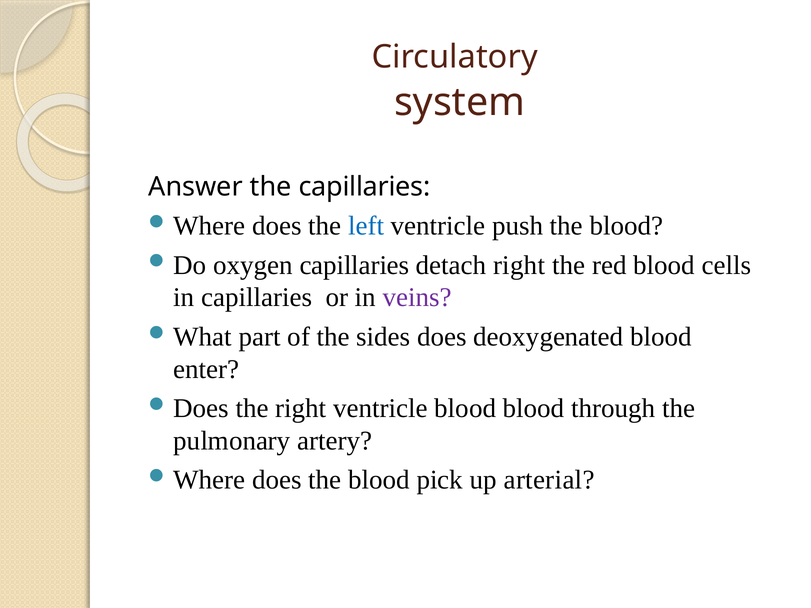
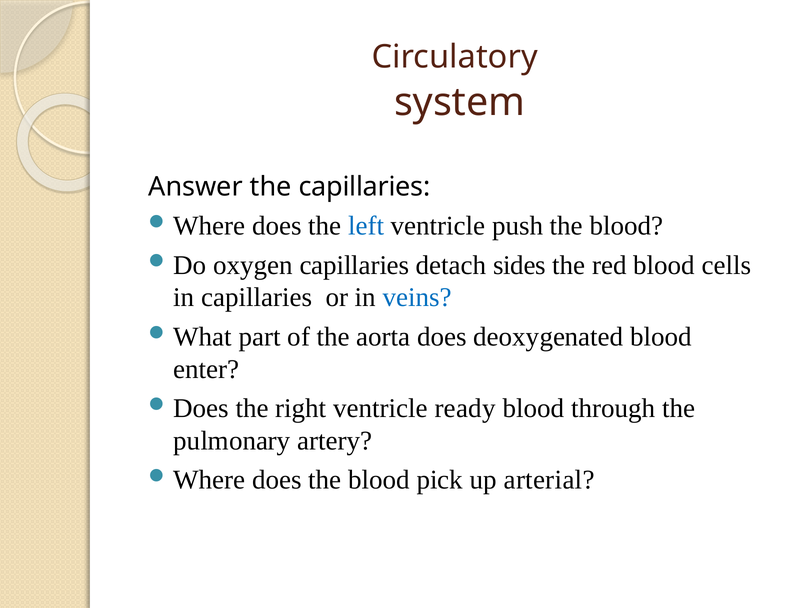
detach right: right -> sides
veins colour: purple -> blue
sides: sides -> aorta
ventricle blood: blood -> ready
